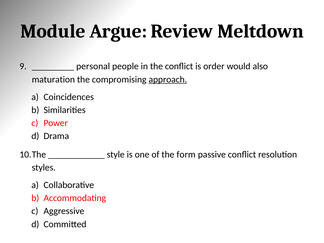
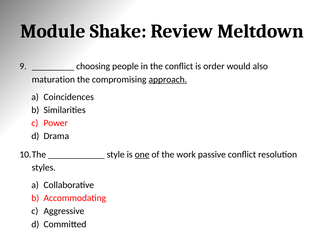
Argue: Argue -> Shake
personal: personal -> choosing
one underline: none -> present
form: form -> work
